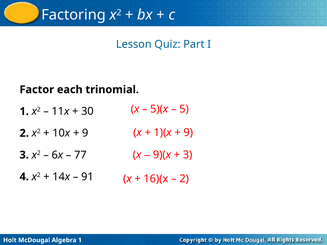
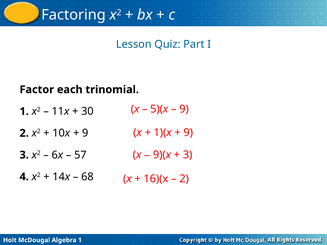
5 at (184, 109): 5 -> 9
77: 77 -> 57
91: 91 -> 68
